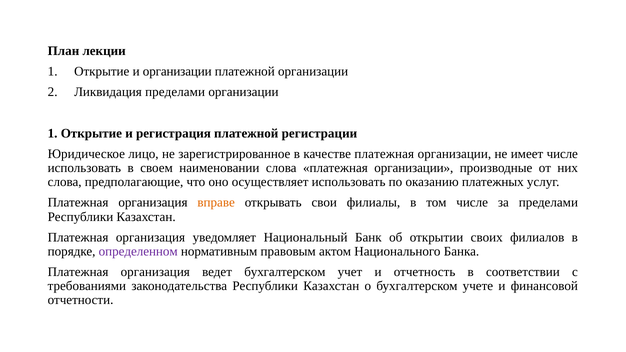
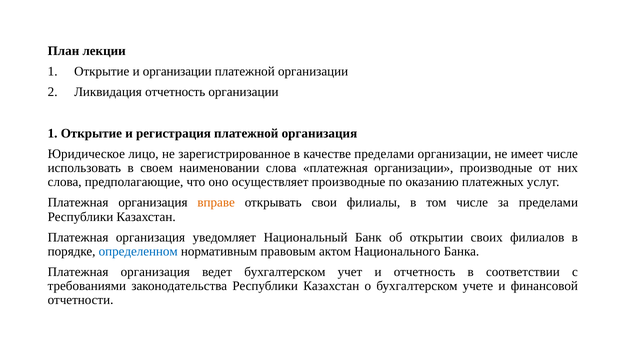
Ликвидация пределами: пределами -> отчетность
платежной регистрации: регистрации -> организация
качестве платежная: платежная -> пределами
осуществляет использовать: использовать -> производные
определенном colour: purple -> blue
